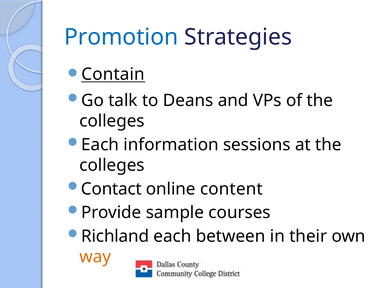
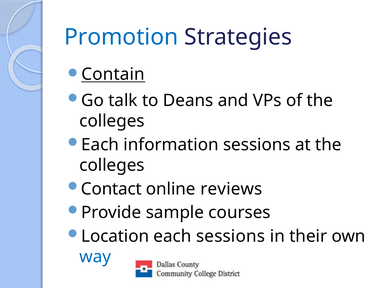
content: content -> reviews
Richland: Richland -> Location
each between: between -> sessions
way colour: orange -> blue
